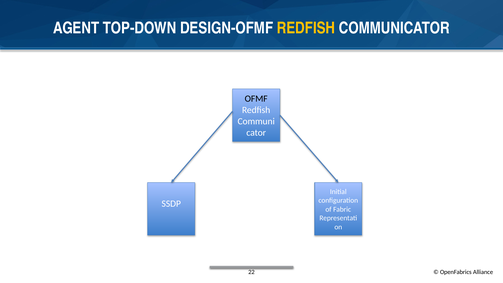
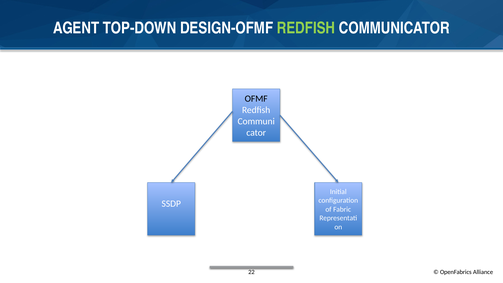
REDFISH at (306, 28) colour: yellow -> light green
